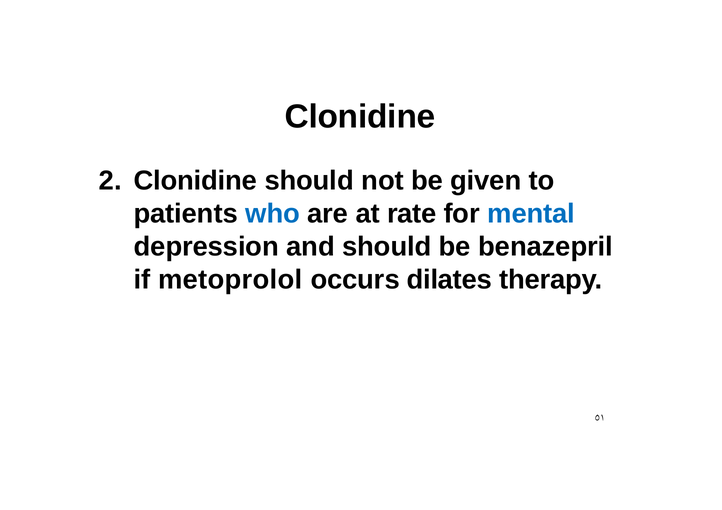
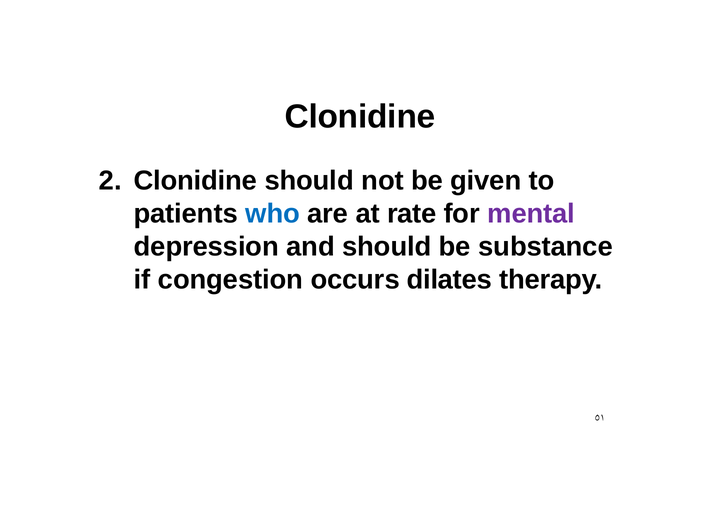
mental colour: blue -> purple
benazepril: benazepril -> substance
metoprolol: metoprolol -> congestion
